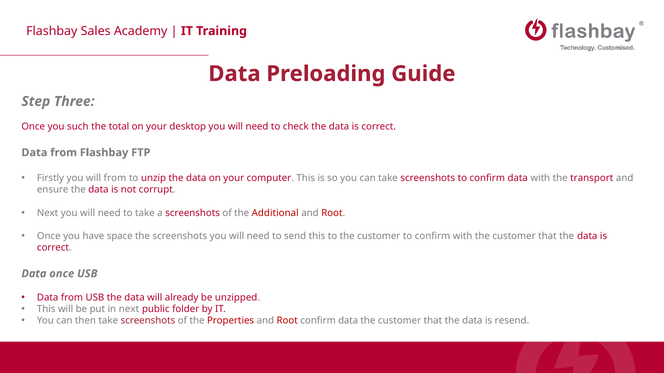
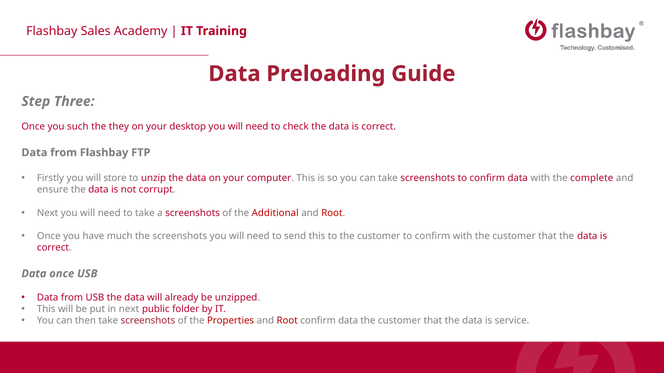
total: total -> they
will from: from -> store
transport: transport -> complete
space: space -> much
resend: resend -> service
